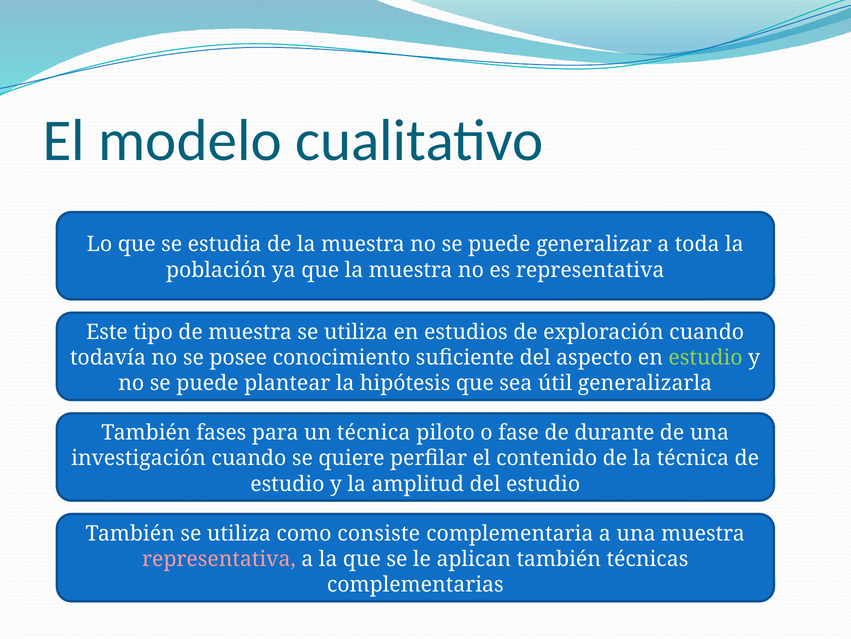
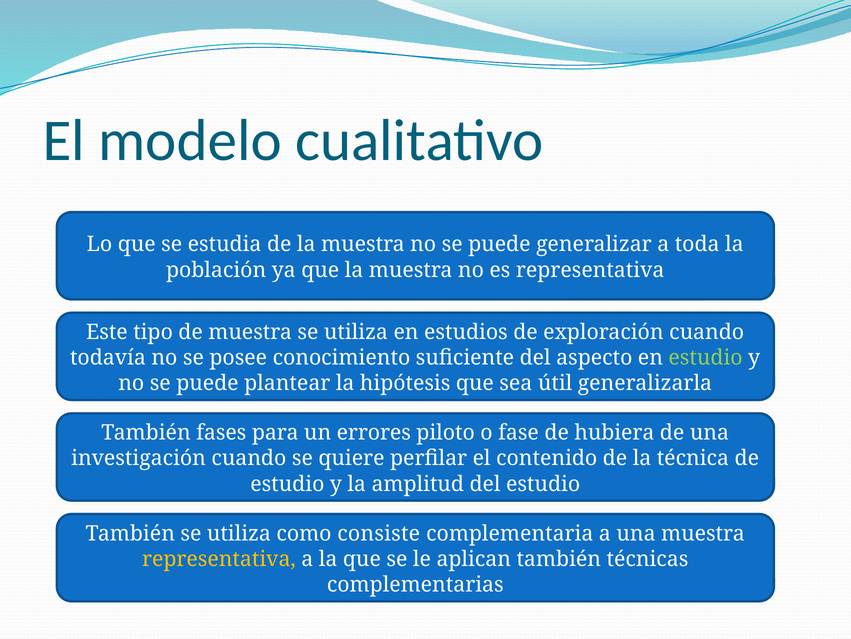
un técnica: técnica -> errores
durante: durante -> hubiera
representativa at (219, 558) colour: pink -> yellow
